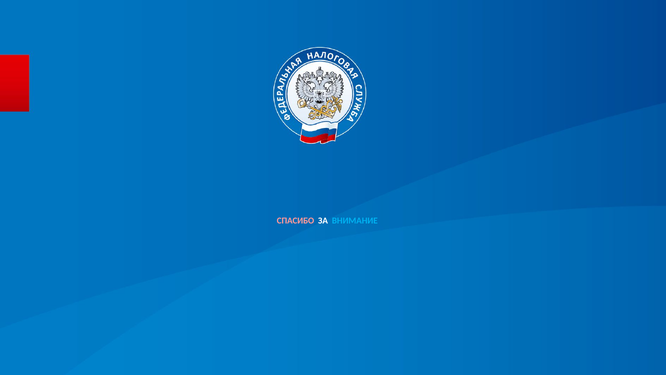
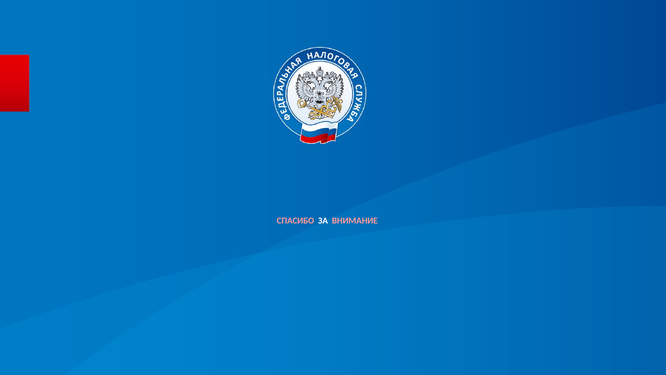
ВНИМАНИЕ colour: light blue -> pink
